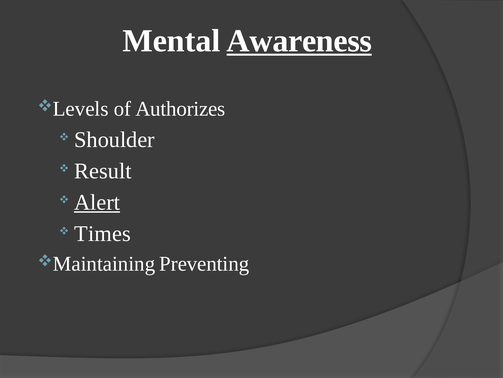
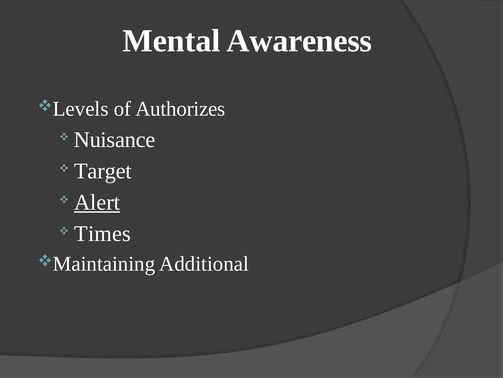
Awareness underline: present -> none
Shoulder: Shoulder -> Nuisance
Result: Result -> Target
Preventing: Preventing -> Additional
